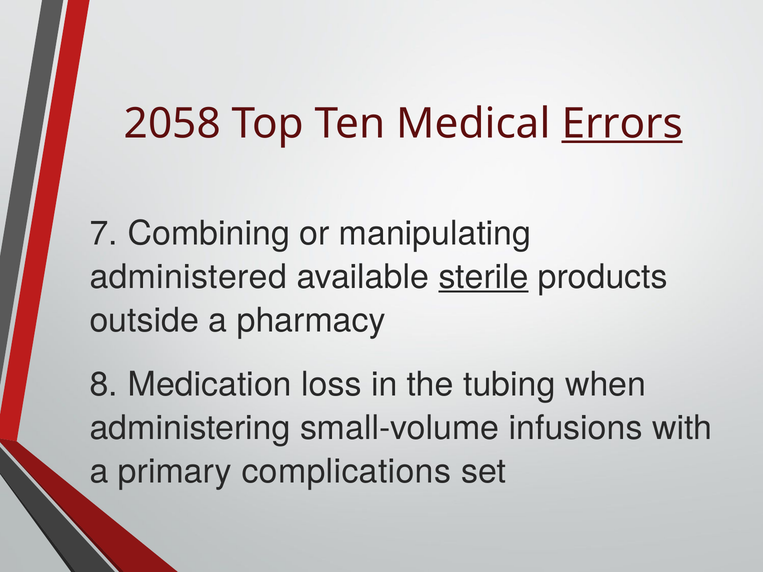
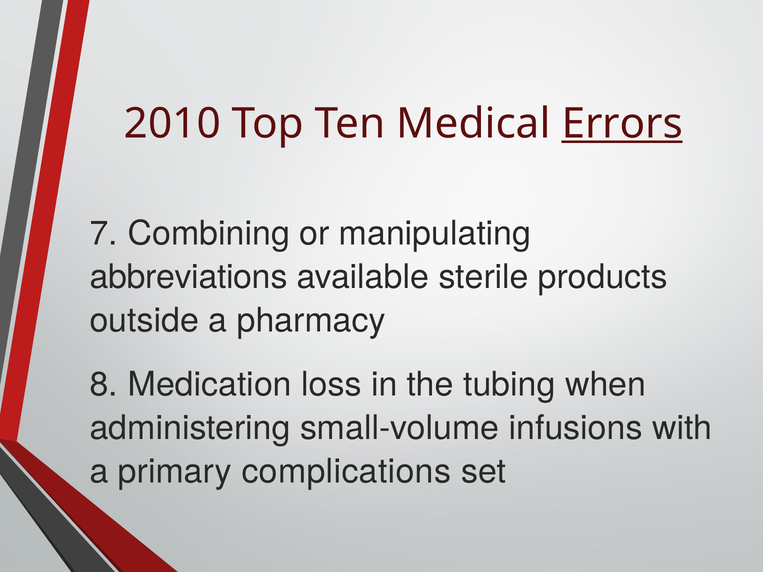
2058: 2058 -> 2010
administered: administered -> abbreviations
sterile underline: present -> none
